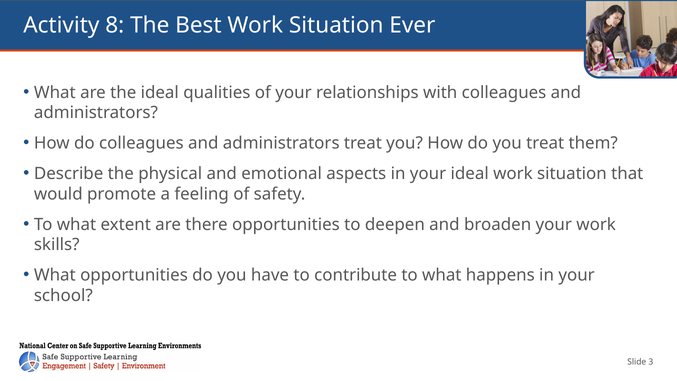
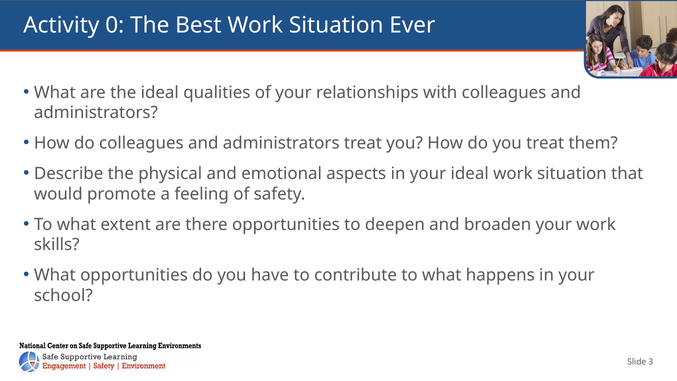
8: 8 -> 0
